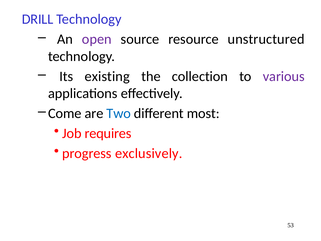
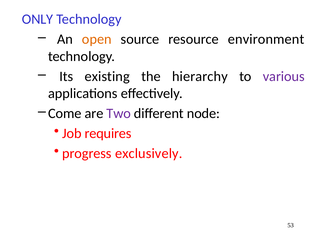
DRILL: DRILL -> ONLY
open colour: purple -> orange
unstructured: unstructured -> environment
collection: collection -> hierarchy
Two colour: blue -> purple
most: most -> node
